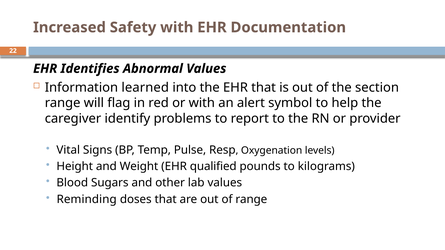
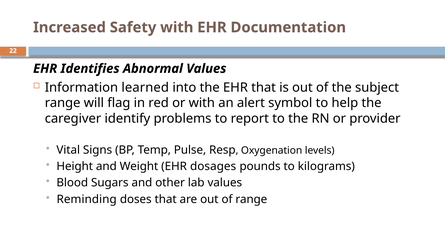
section: section -> subject
qualified: qualified -> dosages
